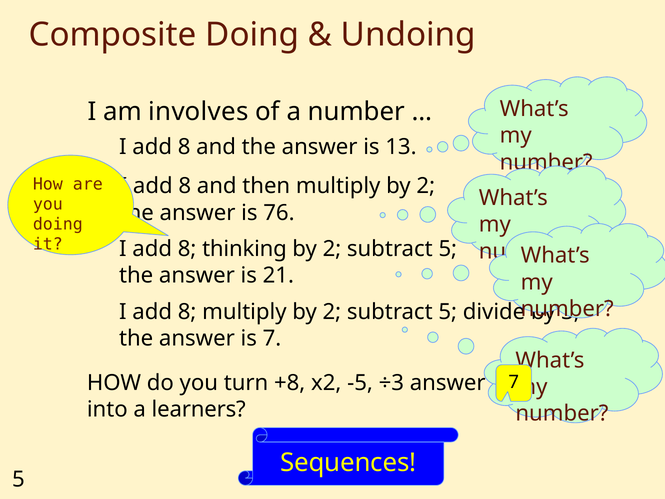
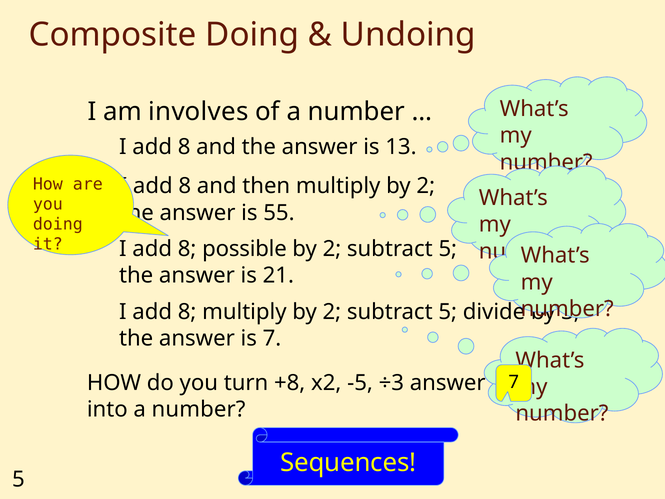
76: 76 -> 55
thinking: thinking -> possible
into a learners: learners -> number
